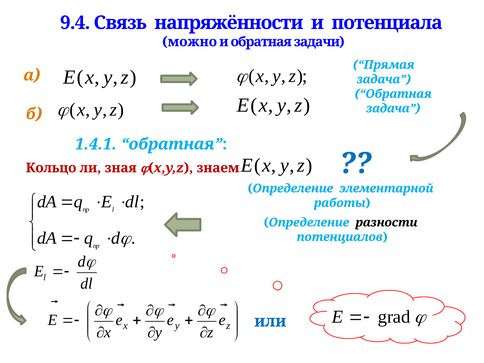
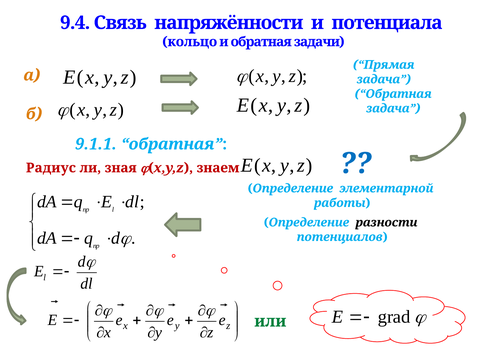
можно: можно -> кольцо
1.4.1: 1.4.1 -> 9.1.1
Кольцо: Кольцо -> Радиус
или colour: blue -> green
